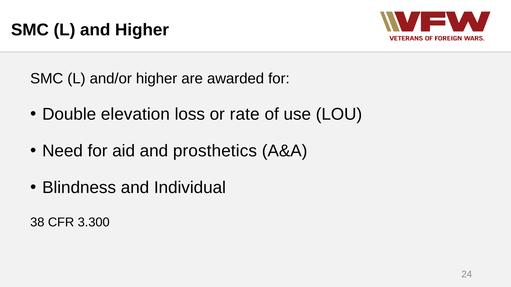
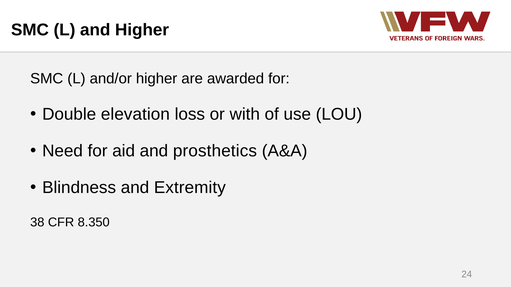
rate: rate -> with
Individual: Individual -> Extremity
3.300: 3.300 -> 8.350
